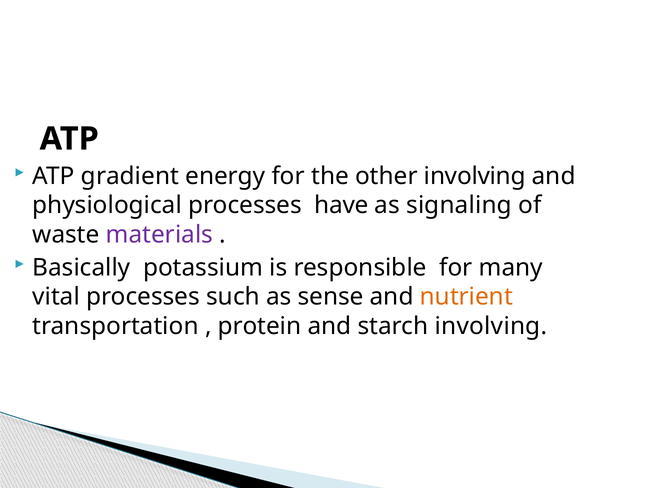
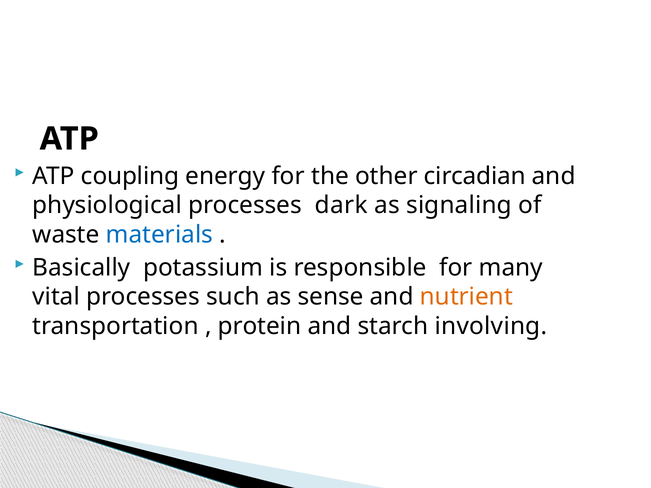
gradient: gradient -> coupling
other involving: involving -> circadian
have: have -> dark
materials colour: purple -> blue
